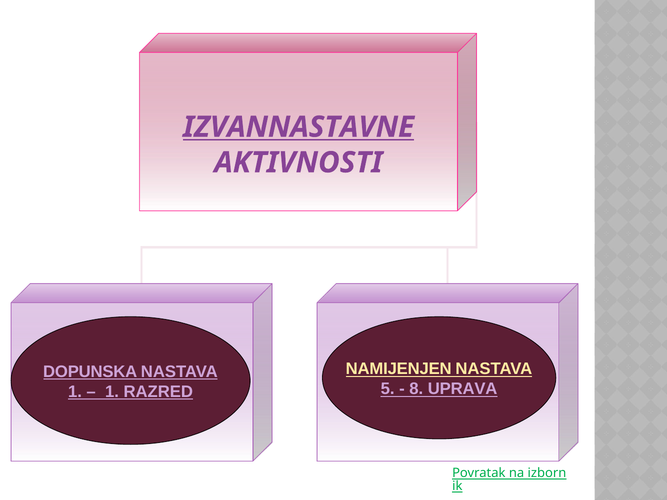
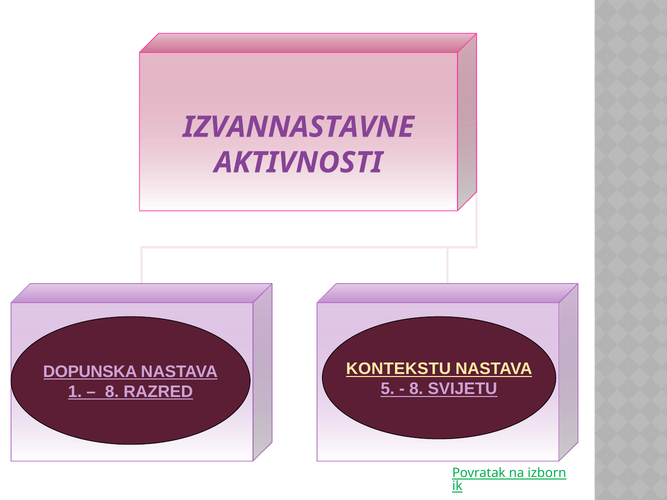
IZVANNASTAVNE underline: present -> none
NAMIJENJEN: NAMIJENJEN -> KONTEKSTU
UPRAVA: UPRAVA -> SVIJETU
1 at (112, 392): 1 -> 8
